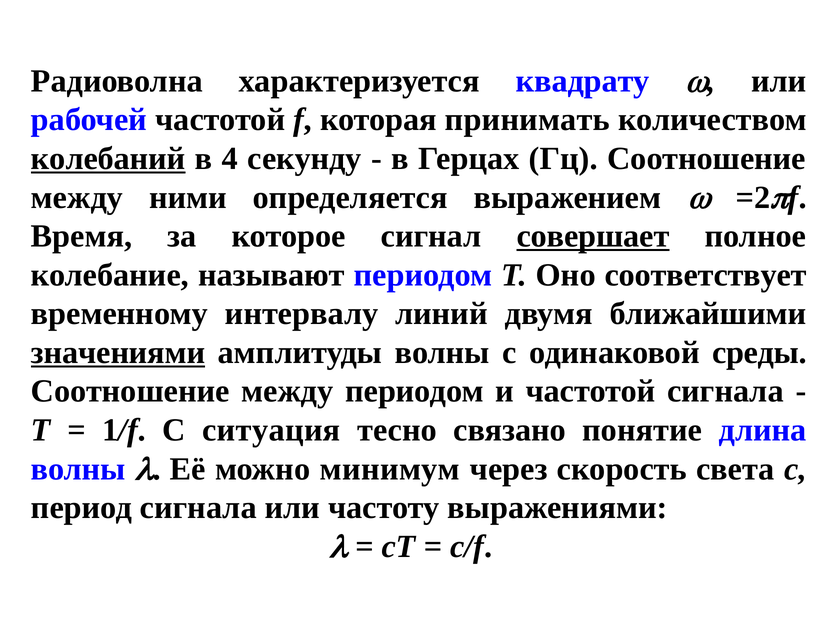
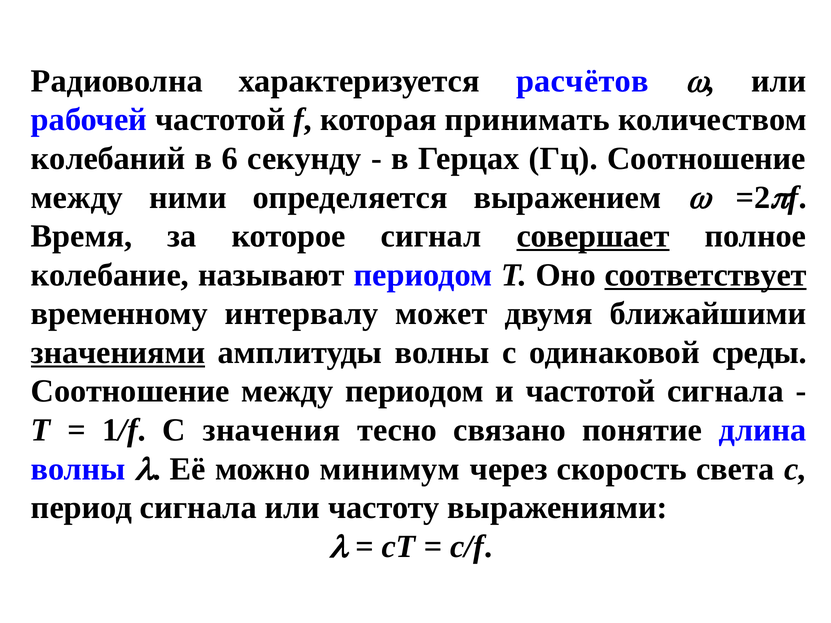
квадрату: квадрату -> расчётов
колебаний underline: present -> none
4: 4 -> 6
соответствует underline: none -> present
линий: линий -> может
ситуация: ситуация -> значения
